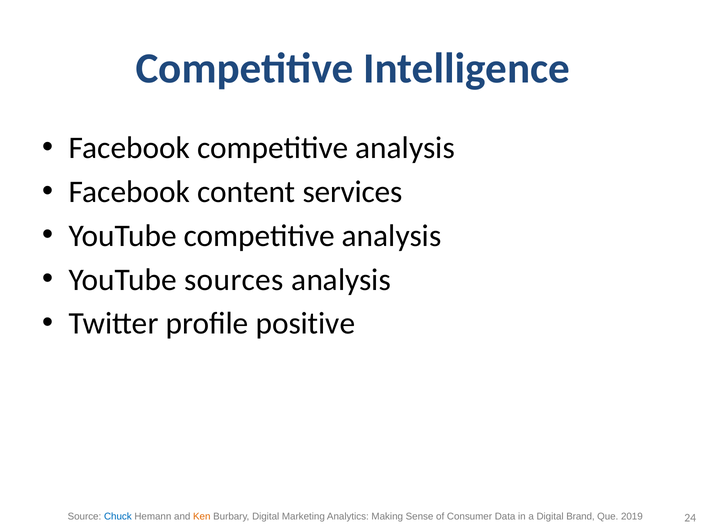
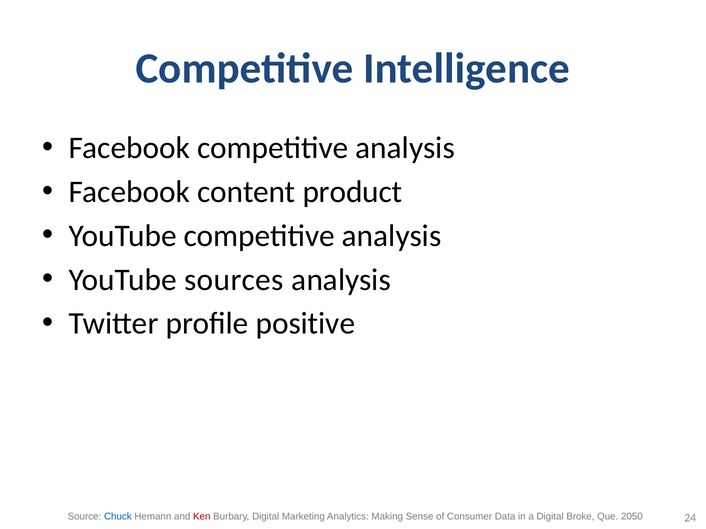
services: services -> product
Ken colour: orange -> red
Brand: Brand -> Broke
2019: 2019 -> 2050
